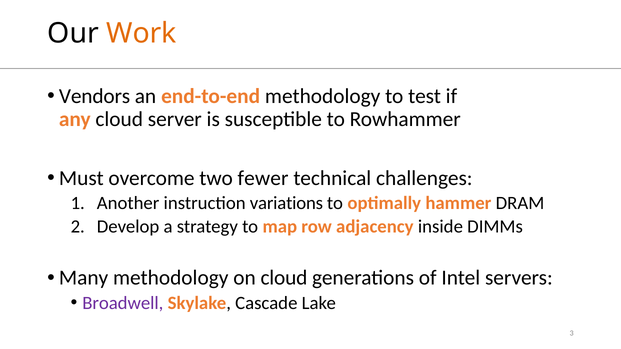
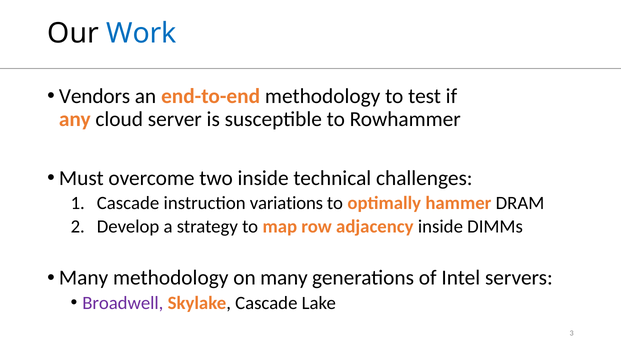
Work colour: orange -> blue
two fewer: fewer -> inside
Another at (128, 203): Another -> Cascade
on cloud: cloud -> many
